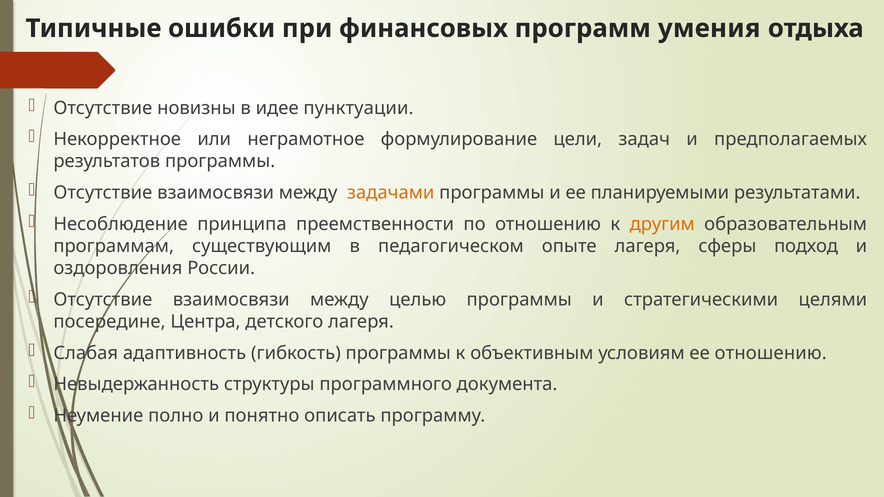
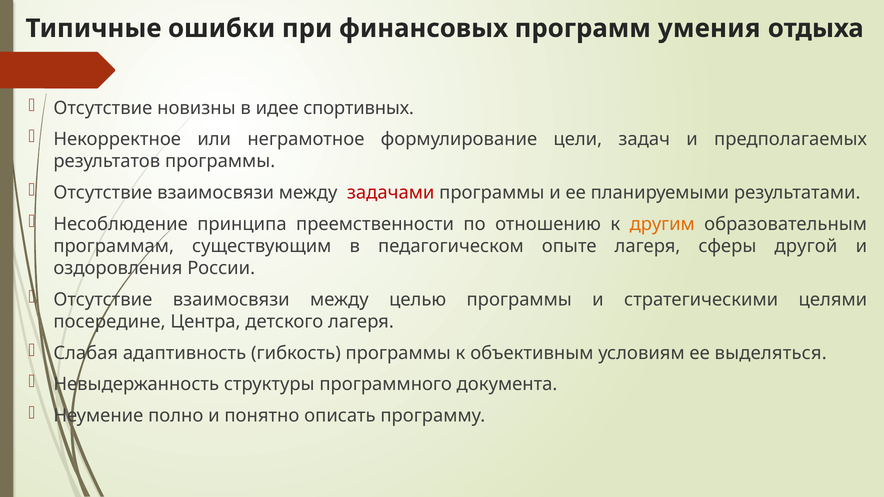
пунктуации: пунктуации -> спортивных
задачами colour: orange -> red
подход: подход -> другой
ее отношению: отношению -> выделяться
